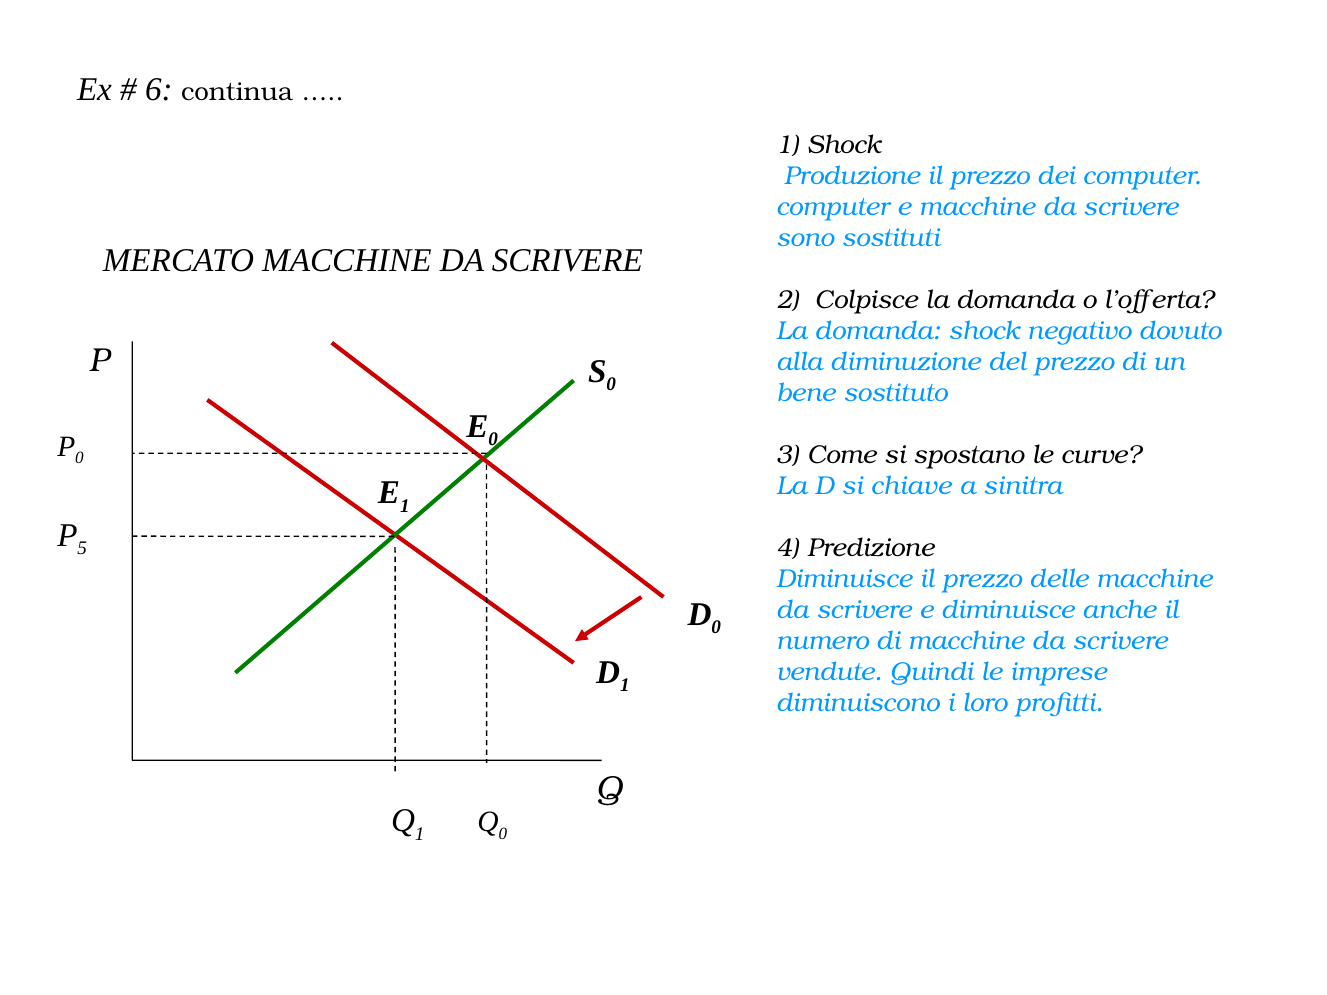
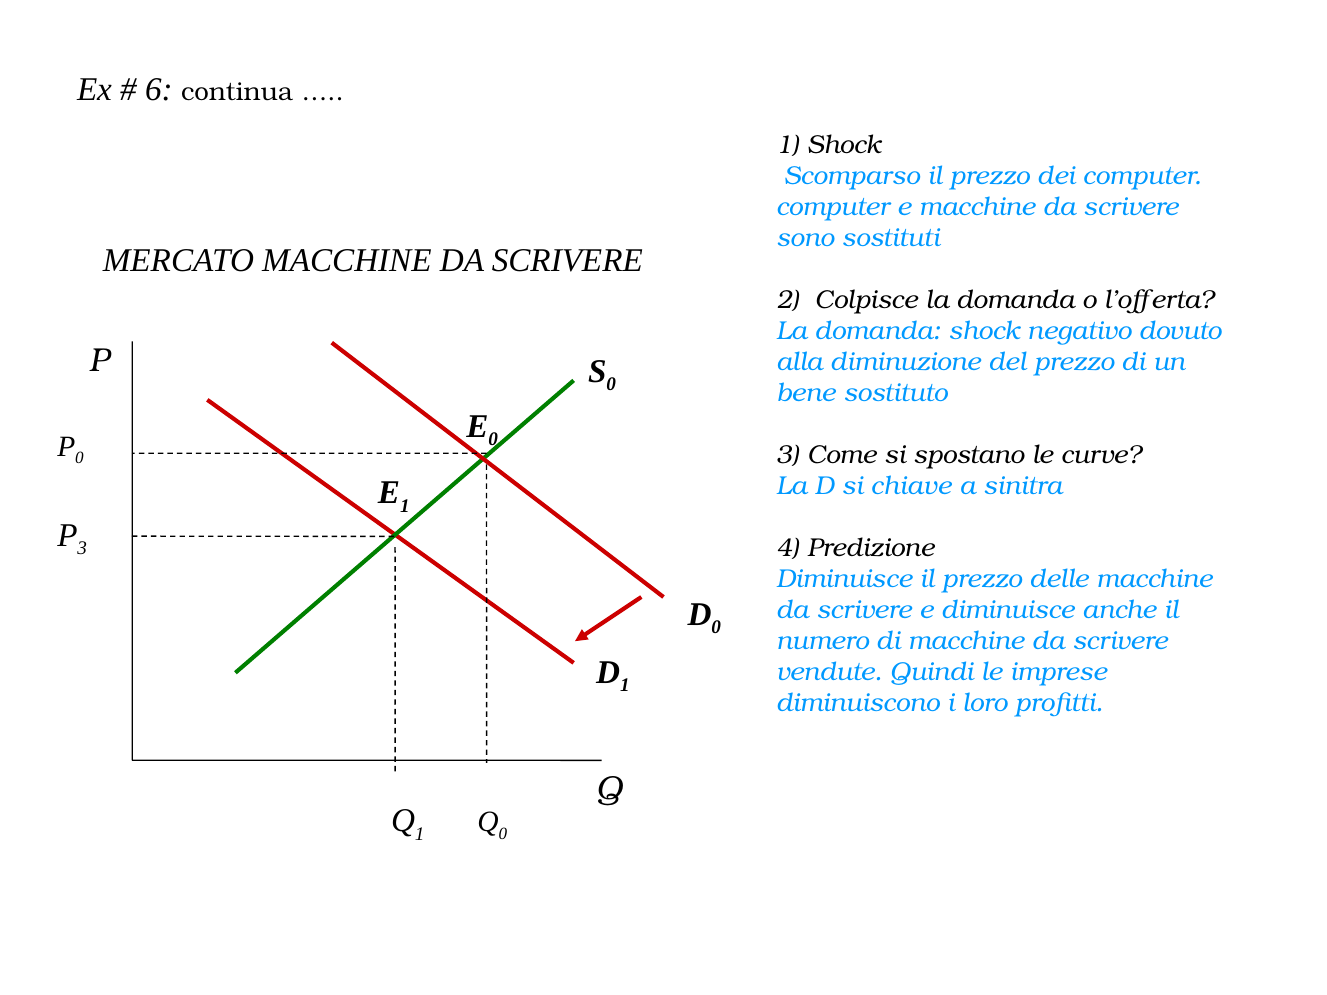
Produzione: Produzione -> Scomparso
P 5: 5 -> 3
